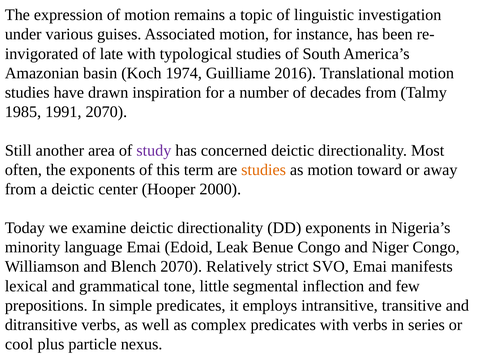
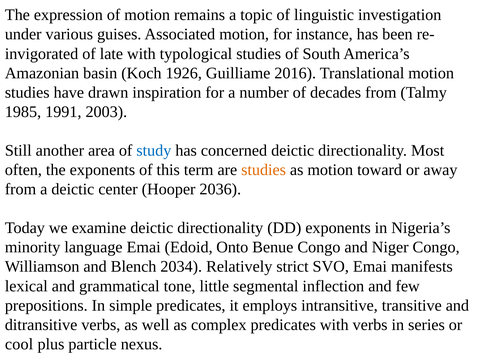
1974: 1974 -> 1926
1991 2070: 2070 -> 2003
study colour: purple -> blue
2000: 2000 -> 2036
Leak: Leak -> Onto
Blench 2070: 2070 -> 2034
